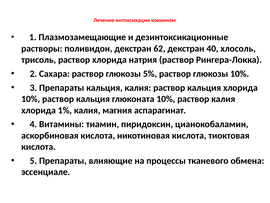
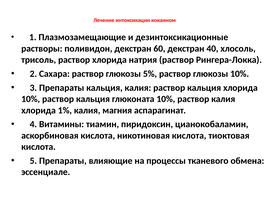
62: 62 -> 60
